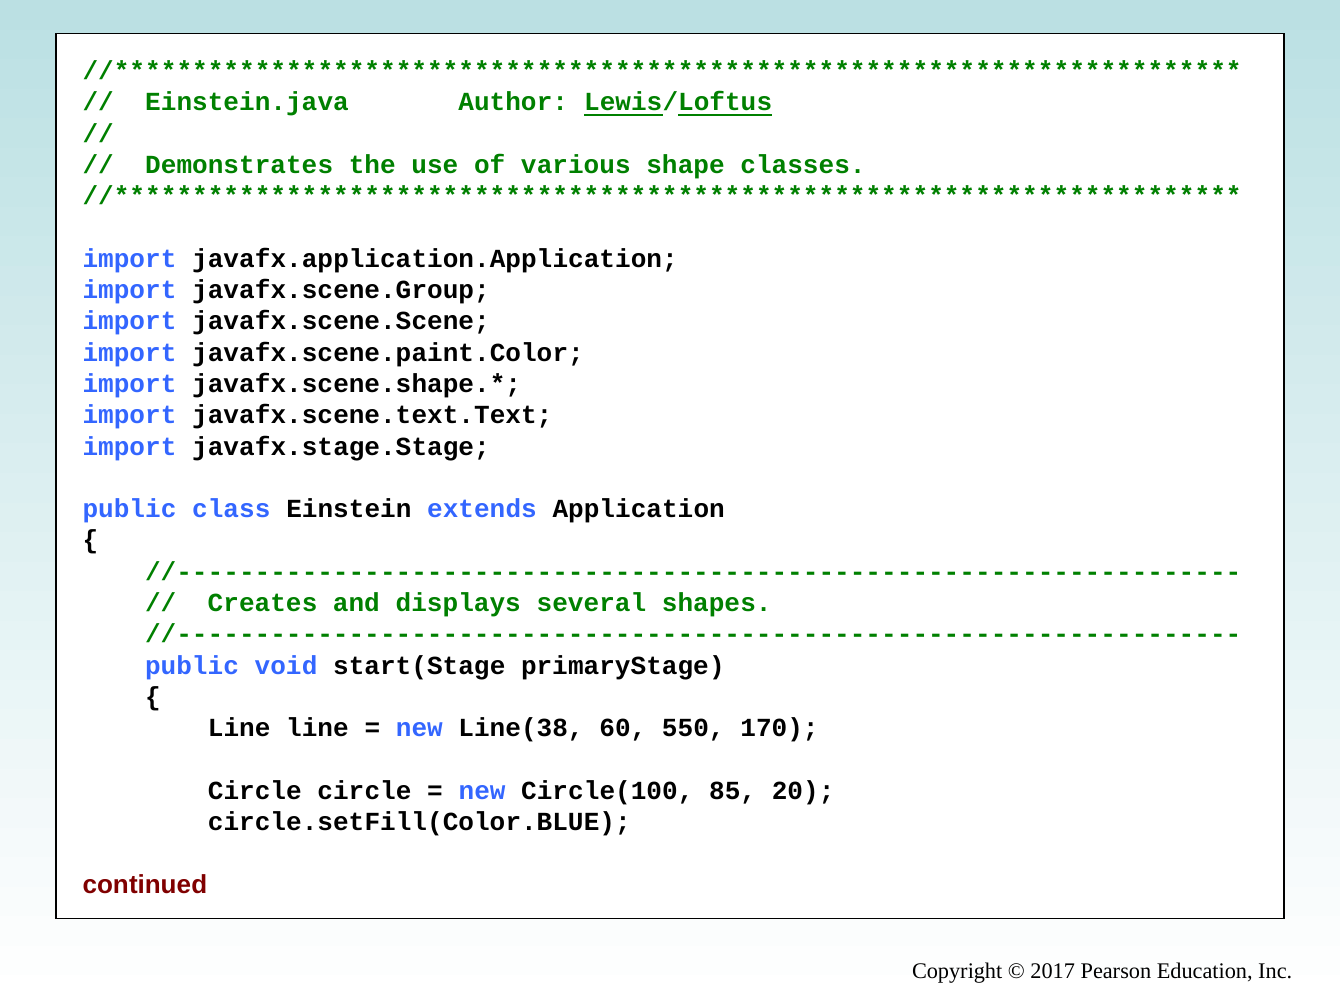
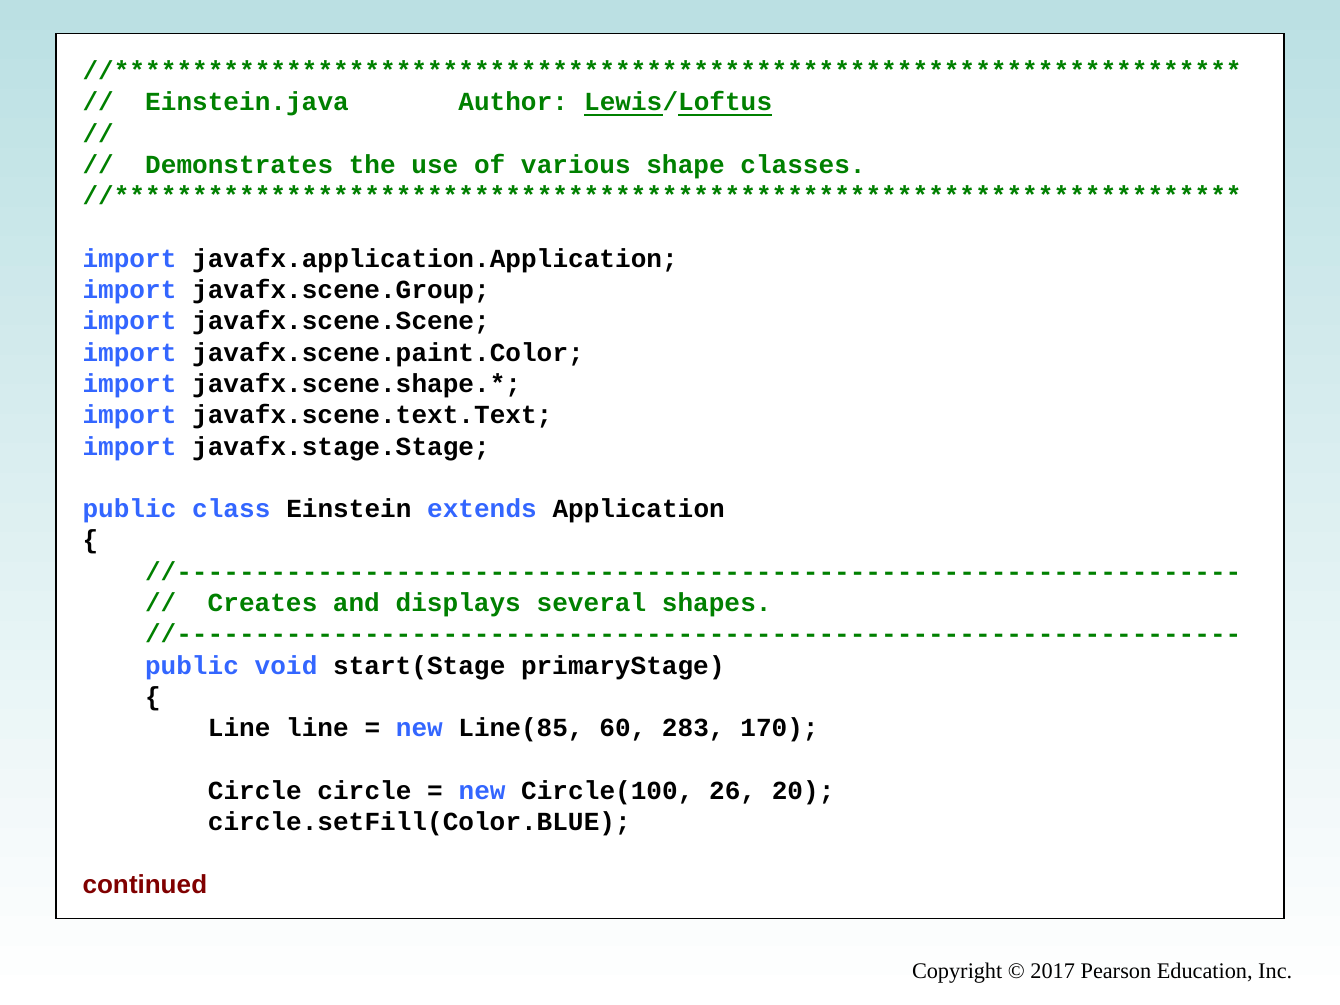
Line(38: Line(38 -> Line(85
550: 550 -> 283
85: 85 -> 26
